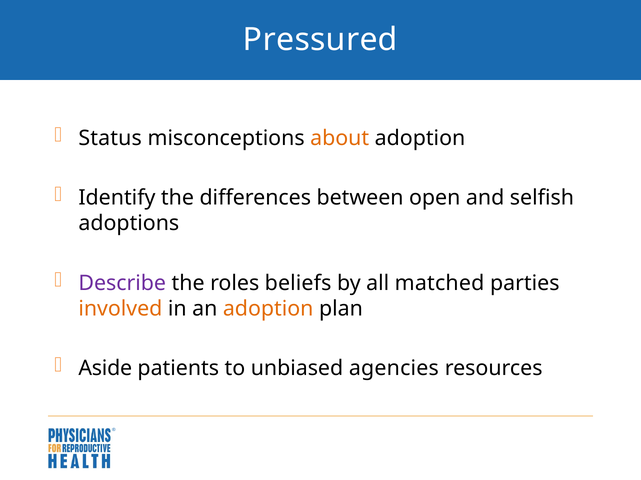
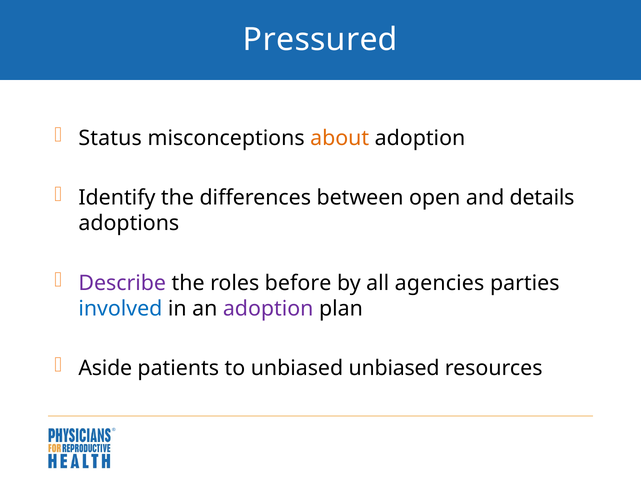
selfish: selfish -> details
beliefs: beliefs -> before
matched: matched -> agencies
involved colour: orange -> blue
adoption at (268, 309) colour: orange -> purple
unbiased agencies: agencies -> unbiased
